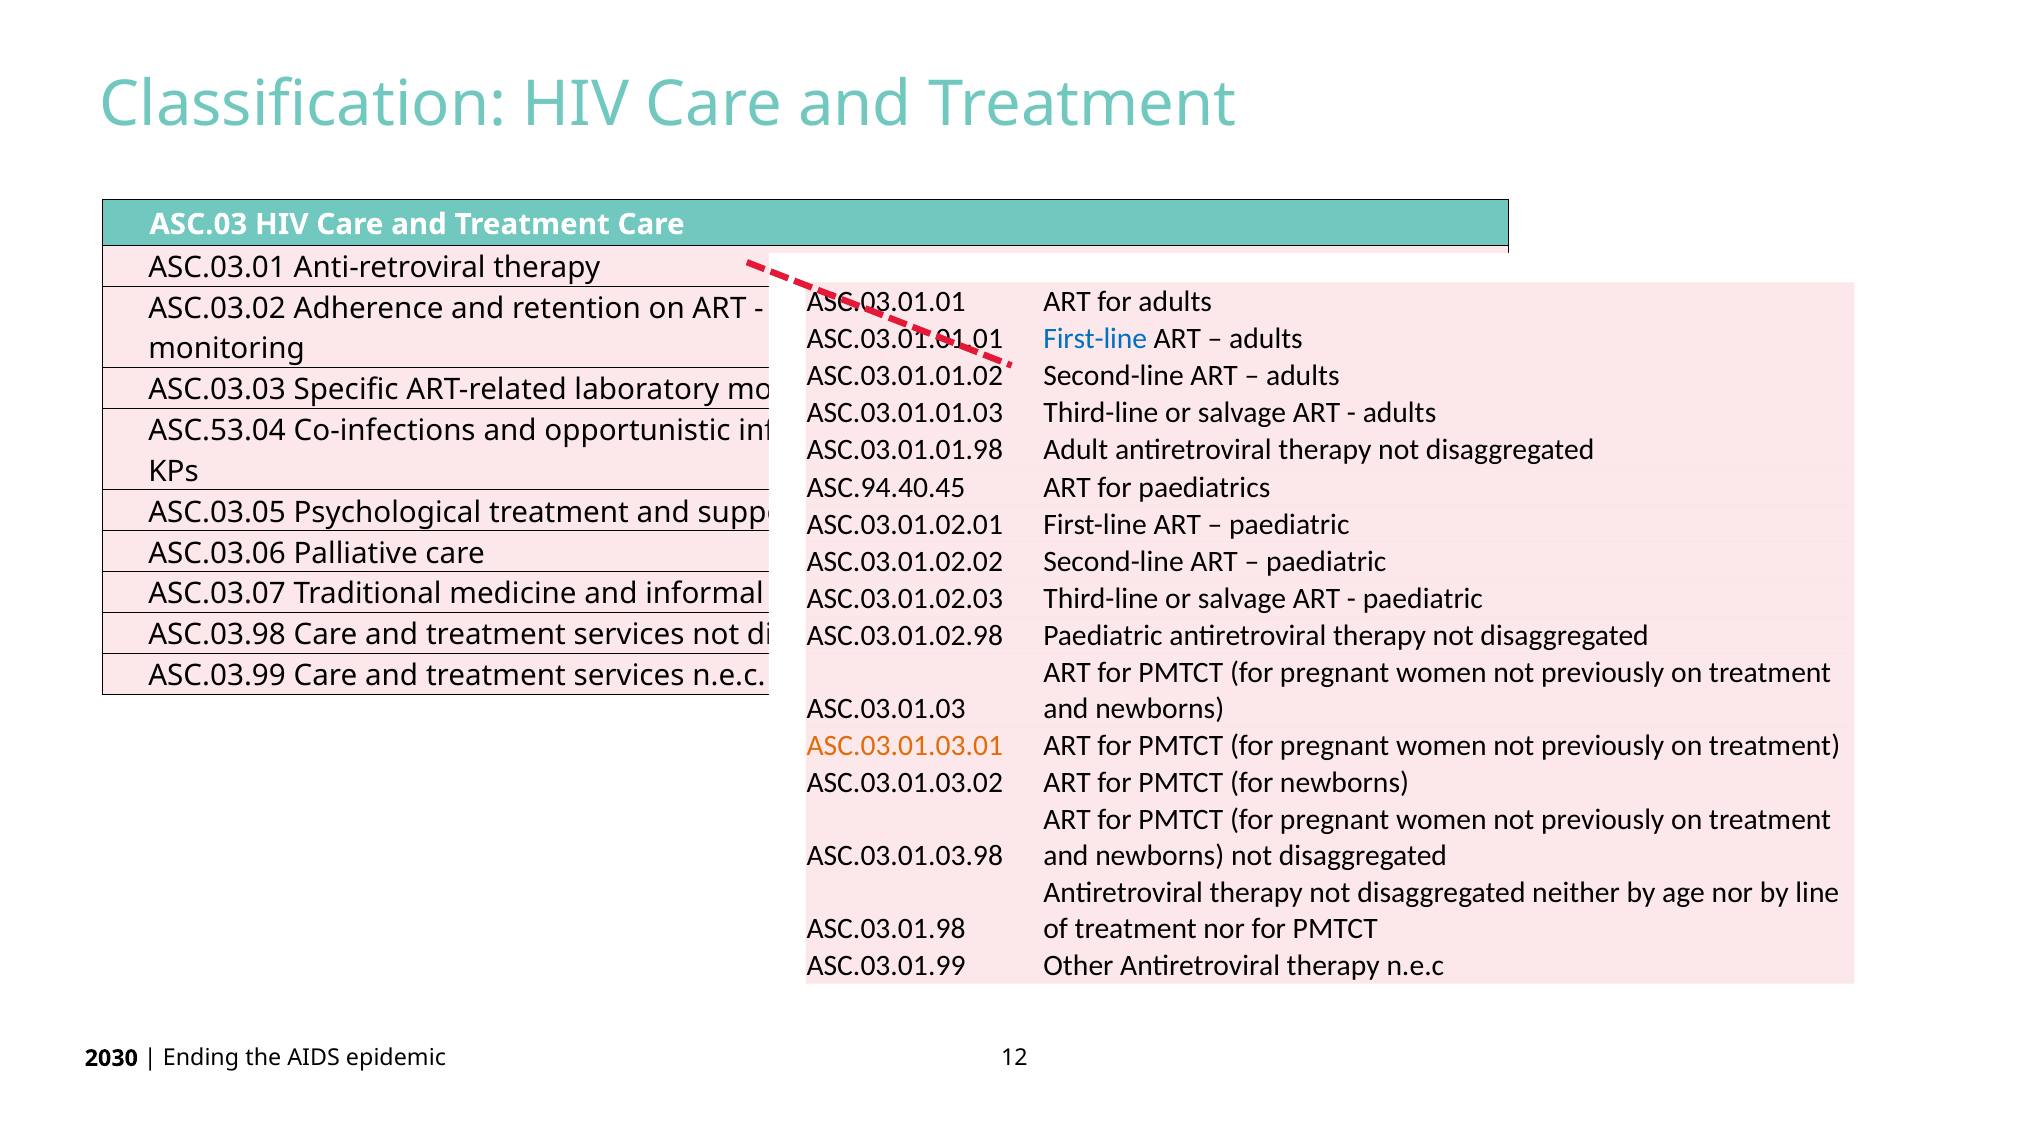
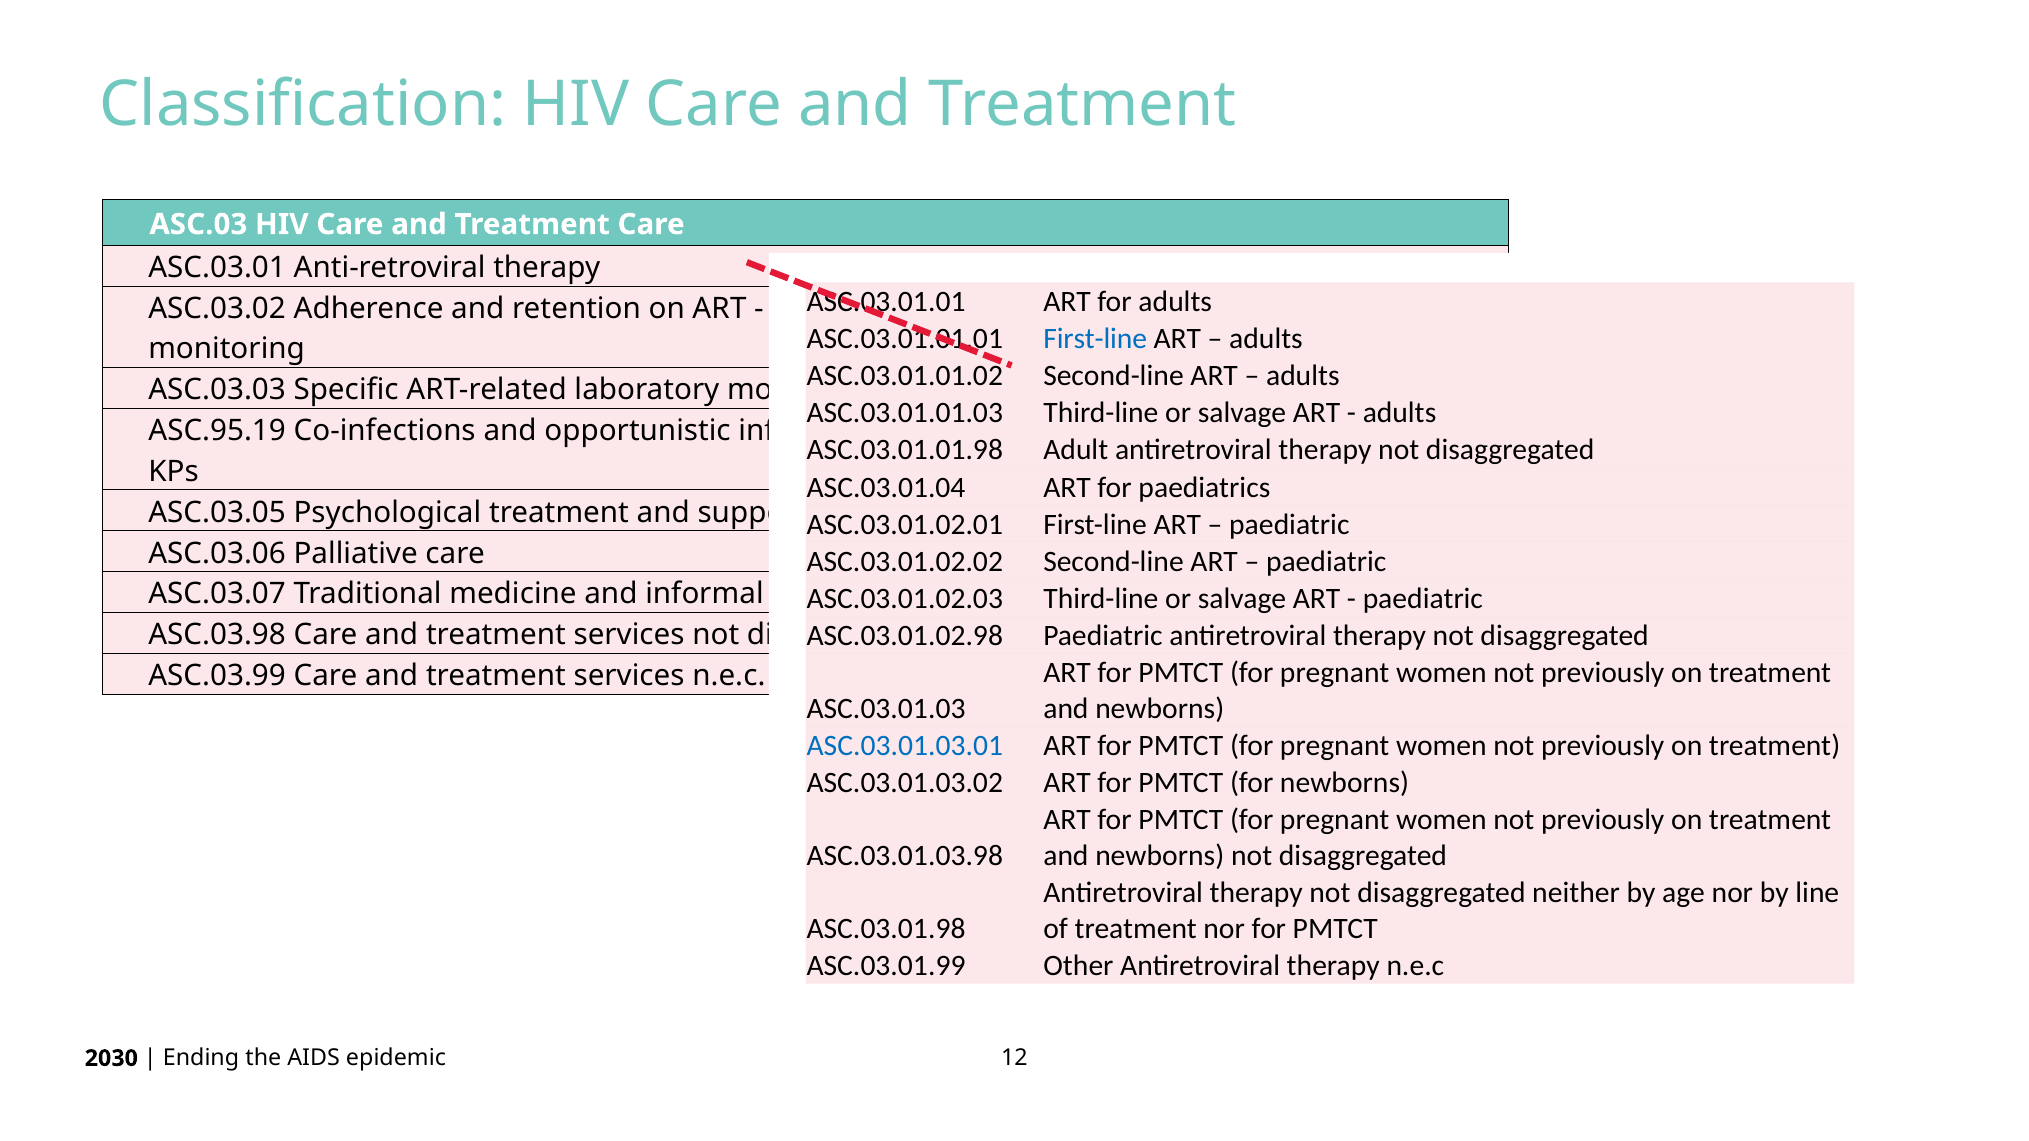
ASC.53.04: ASC.53.04 -> ASC.95.19
ASC.94.40.45: ASC.94.40.45 -> ASC.03.01.04
ASC.03.01.03.01 colour: orange -> blue
